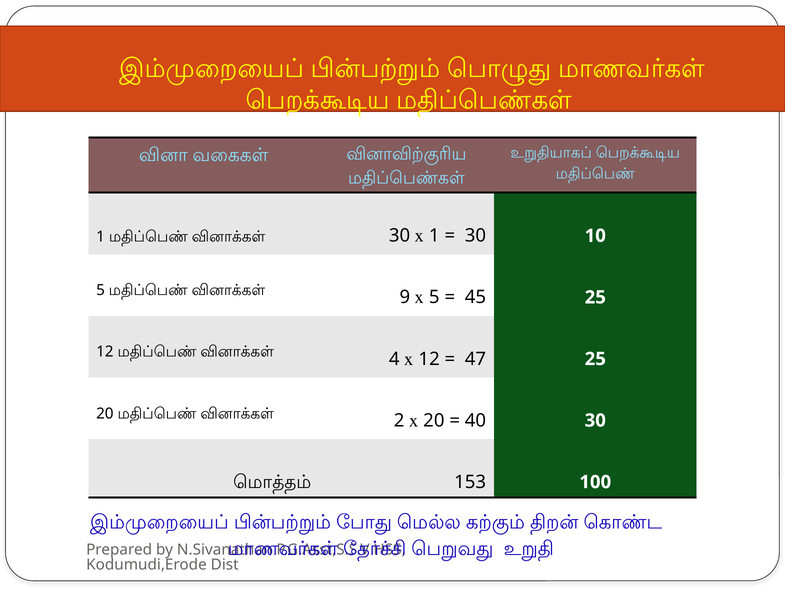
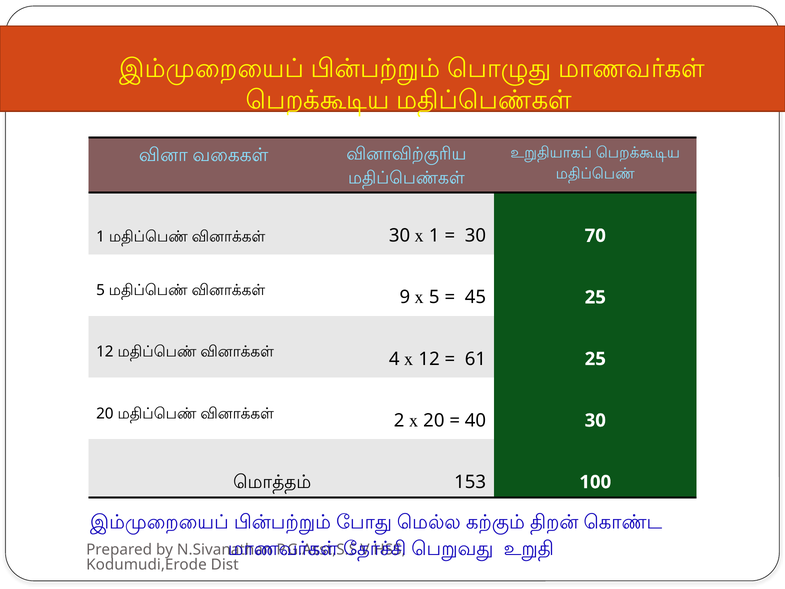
10: 10 -> 70
47: 47 -> 61
